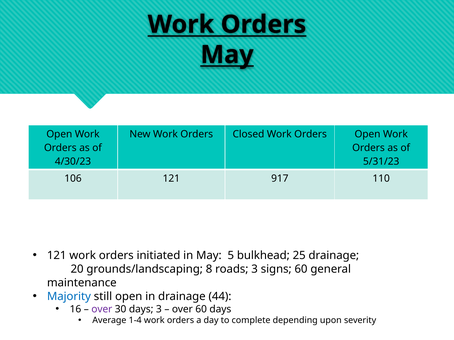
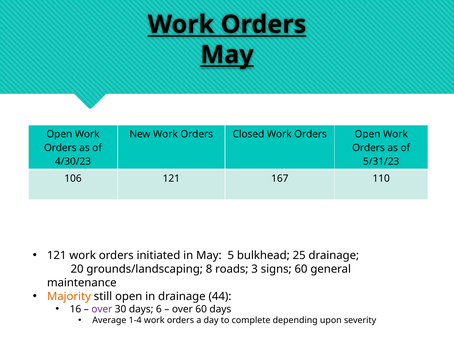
917: 917 -> 167
Majority colour: blue -> orange
days 3: 3 -> 6
